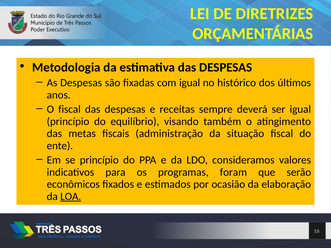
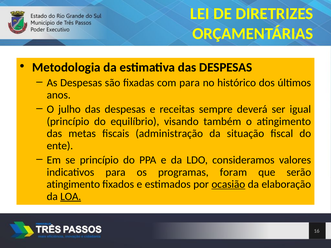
com igual: igual -> para
O fiscal: fiscal -> julho
econômicos at (73, 184): econômicos -> atingimento
ocasião underline: none -> present
